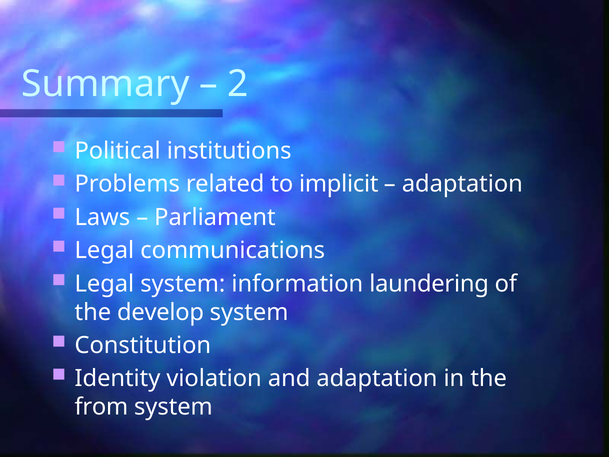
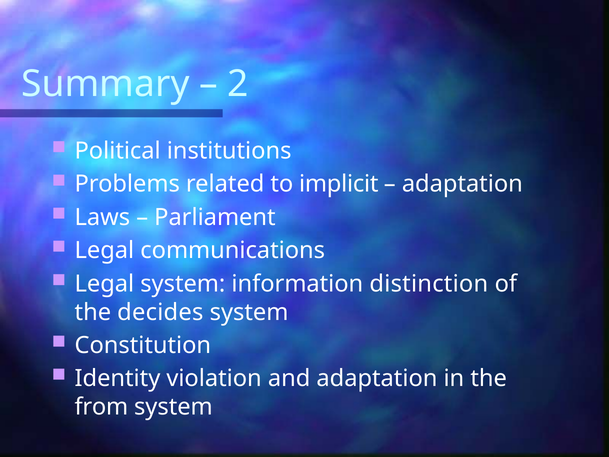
laundering: laundering -> distinction
develop: develop -> decides
